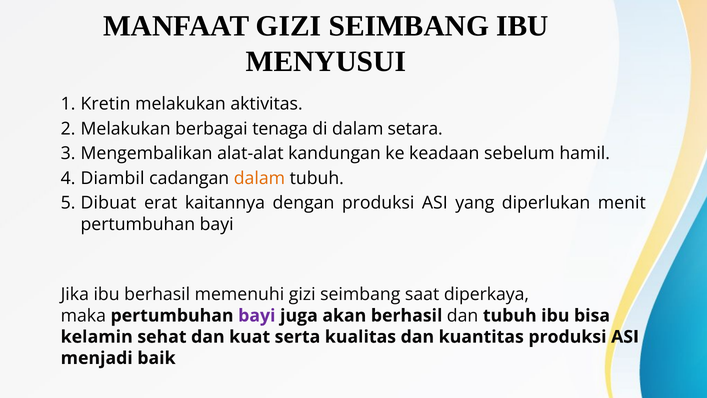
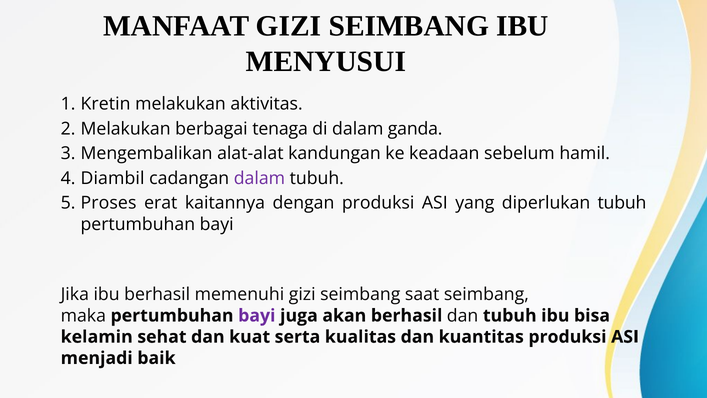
setara: setara -> ganda
dalam at (259, 178) colour: orange -> purple
Dibuat: Dibuat -> Proses
diperlukan menit: menit -> tubuh
saat diperkaya: diperkaya -> seimbang
